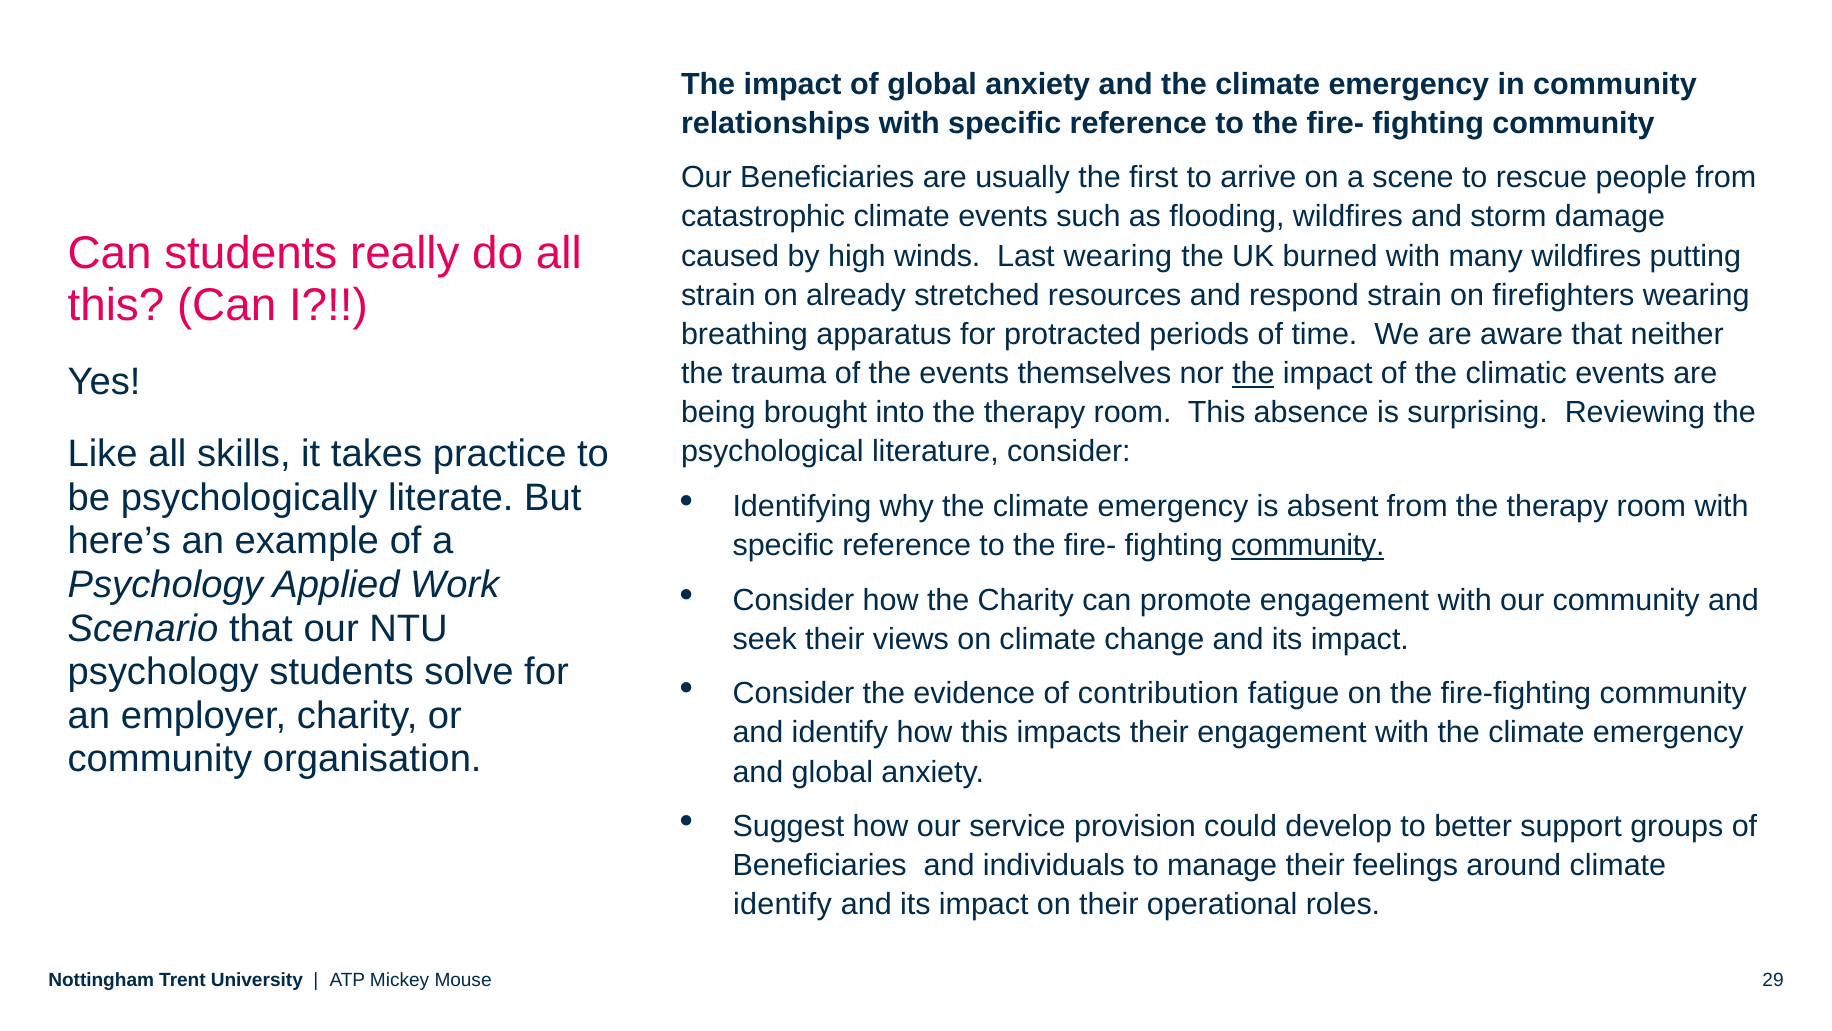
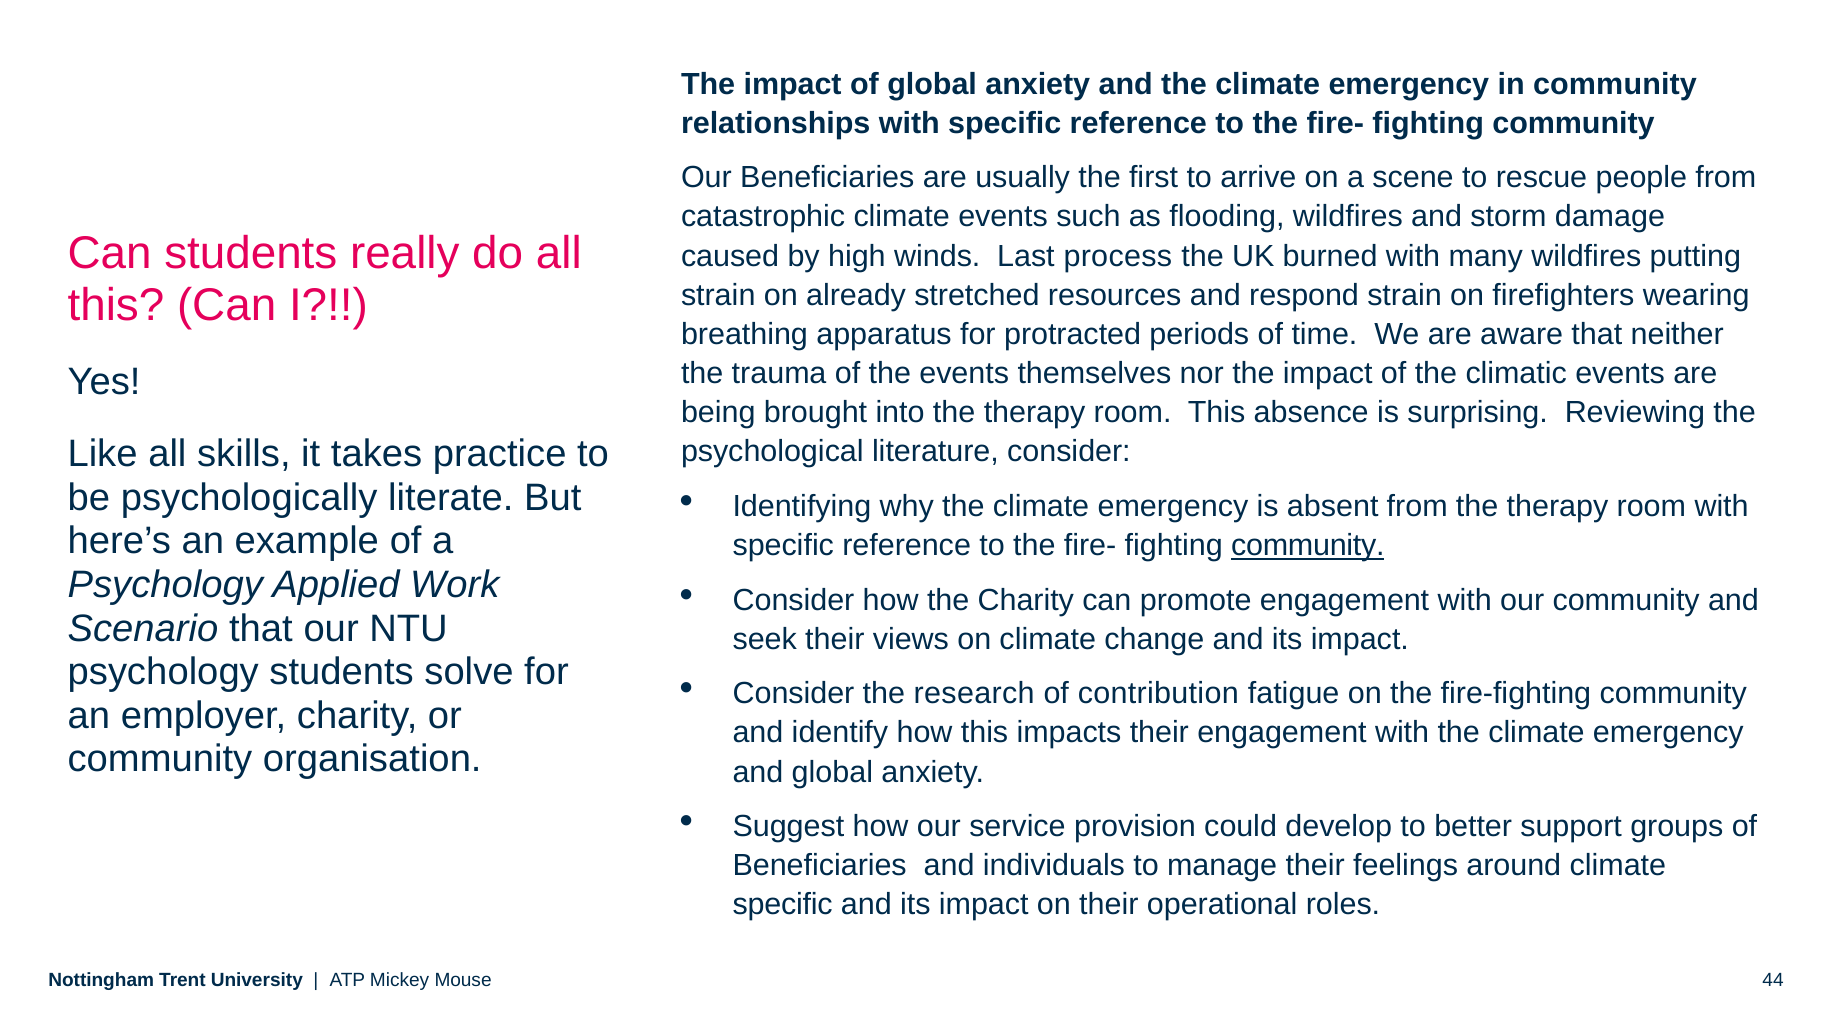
Last wearing: wearing -> process
the at (1253, 373) underline: present -> none
evidence: evidence -> research
identify at (782, 904): identify -> specific
29: 29 -> 44
